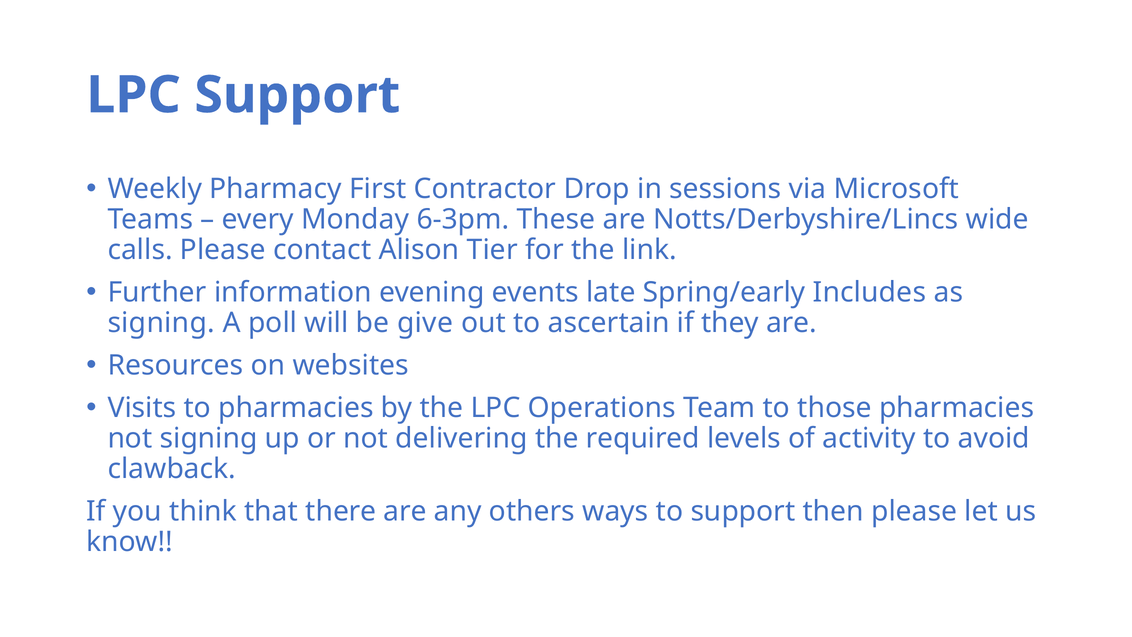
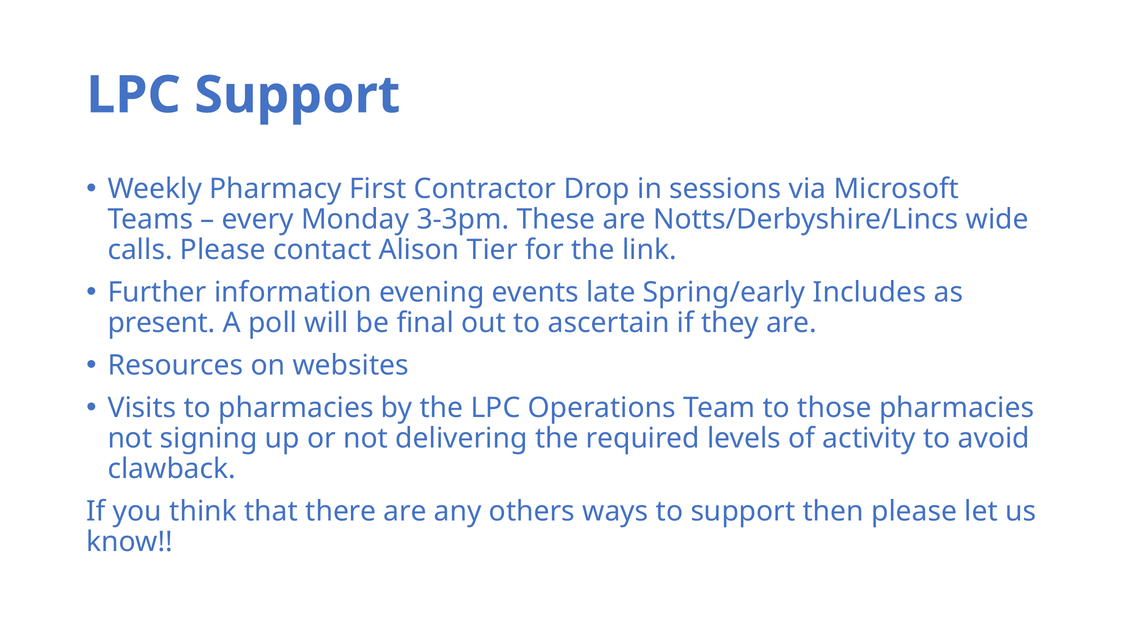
6-3pm: 6-3pm -> 3-3pm
signing at (161, 323): signing -> present
give: give -> final
